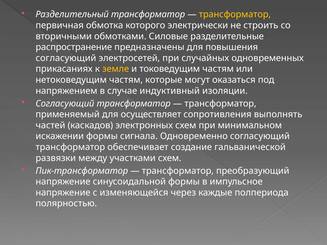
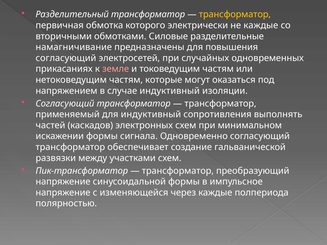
не строить: строить -> каждые
распространение: распространение -> намагничивание
земле colour: yellow -> pink
для осуществляет: осуществляет -> индуктивный
